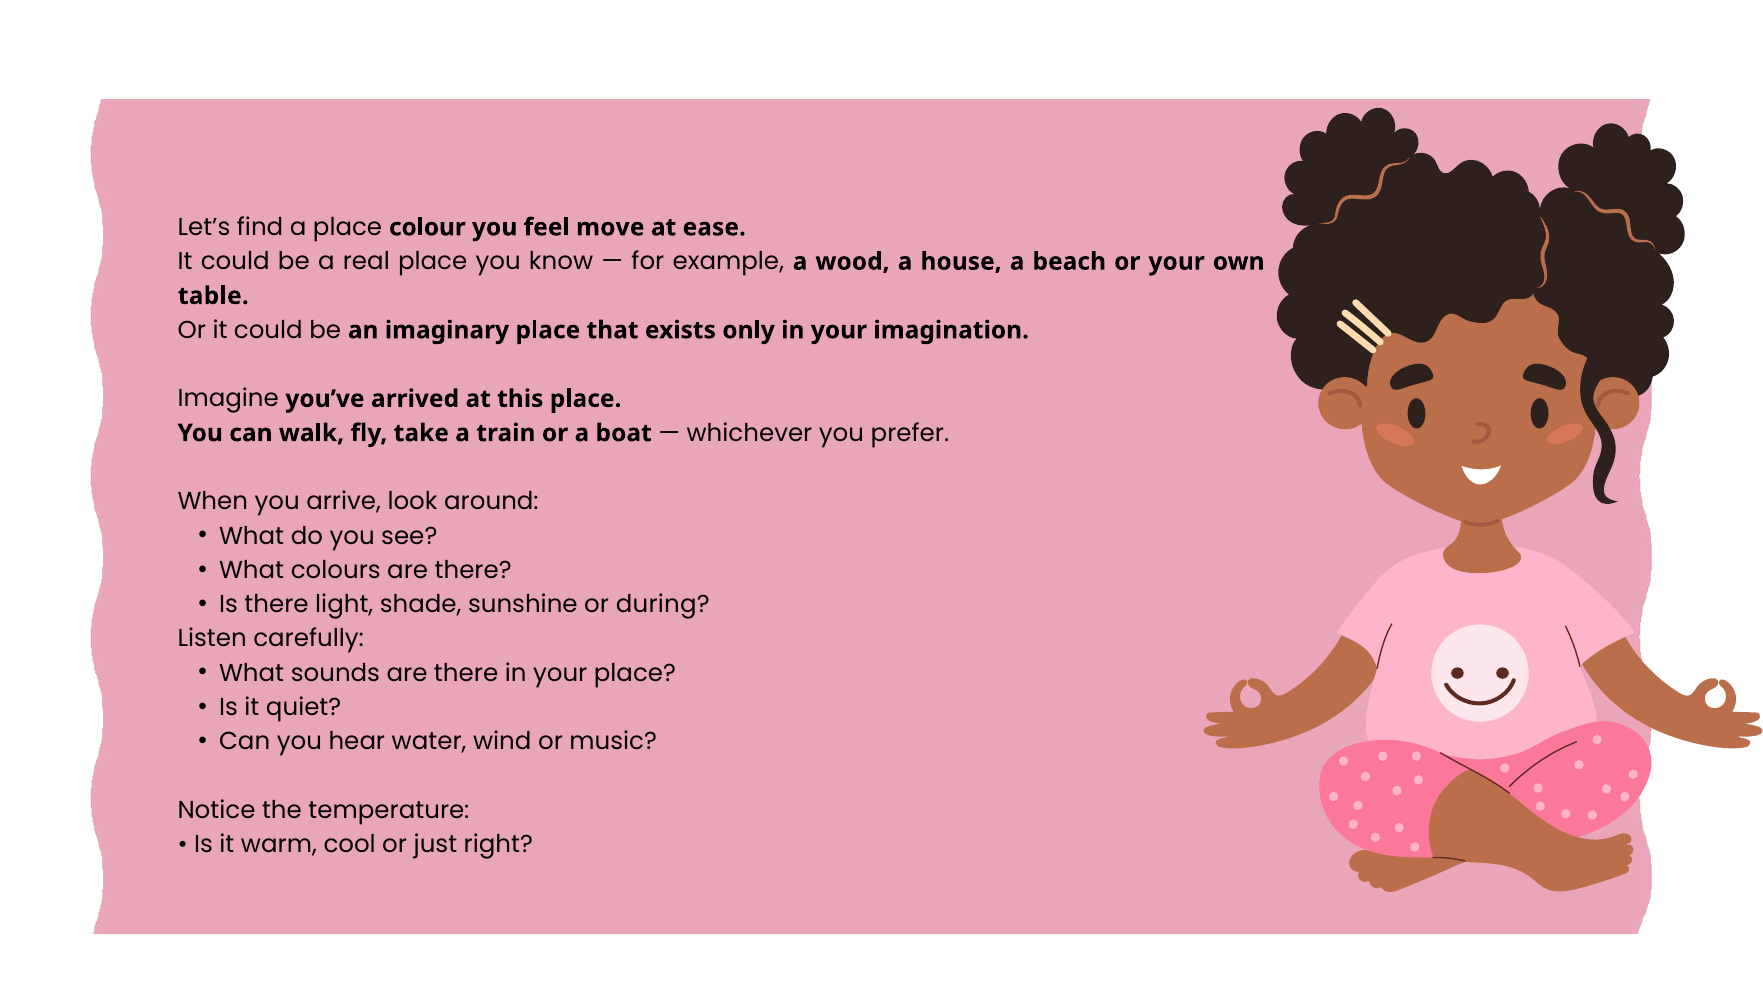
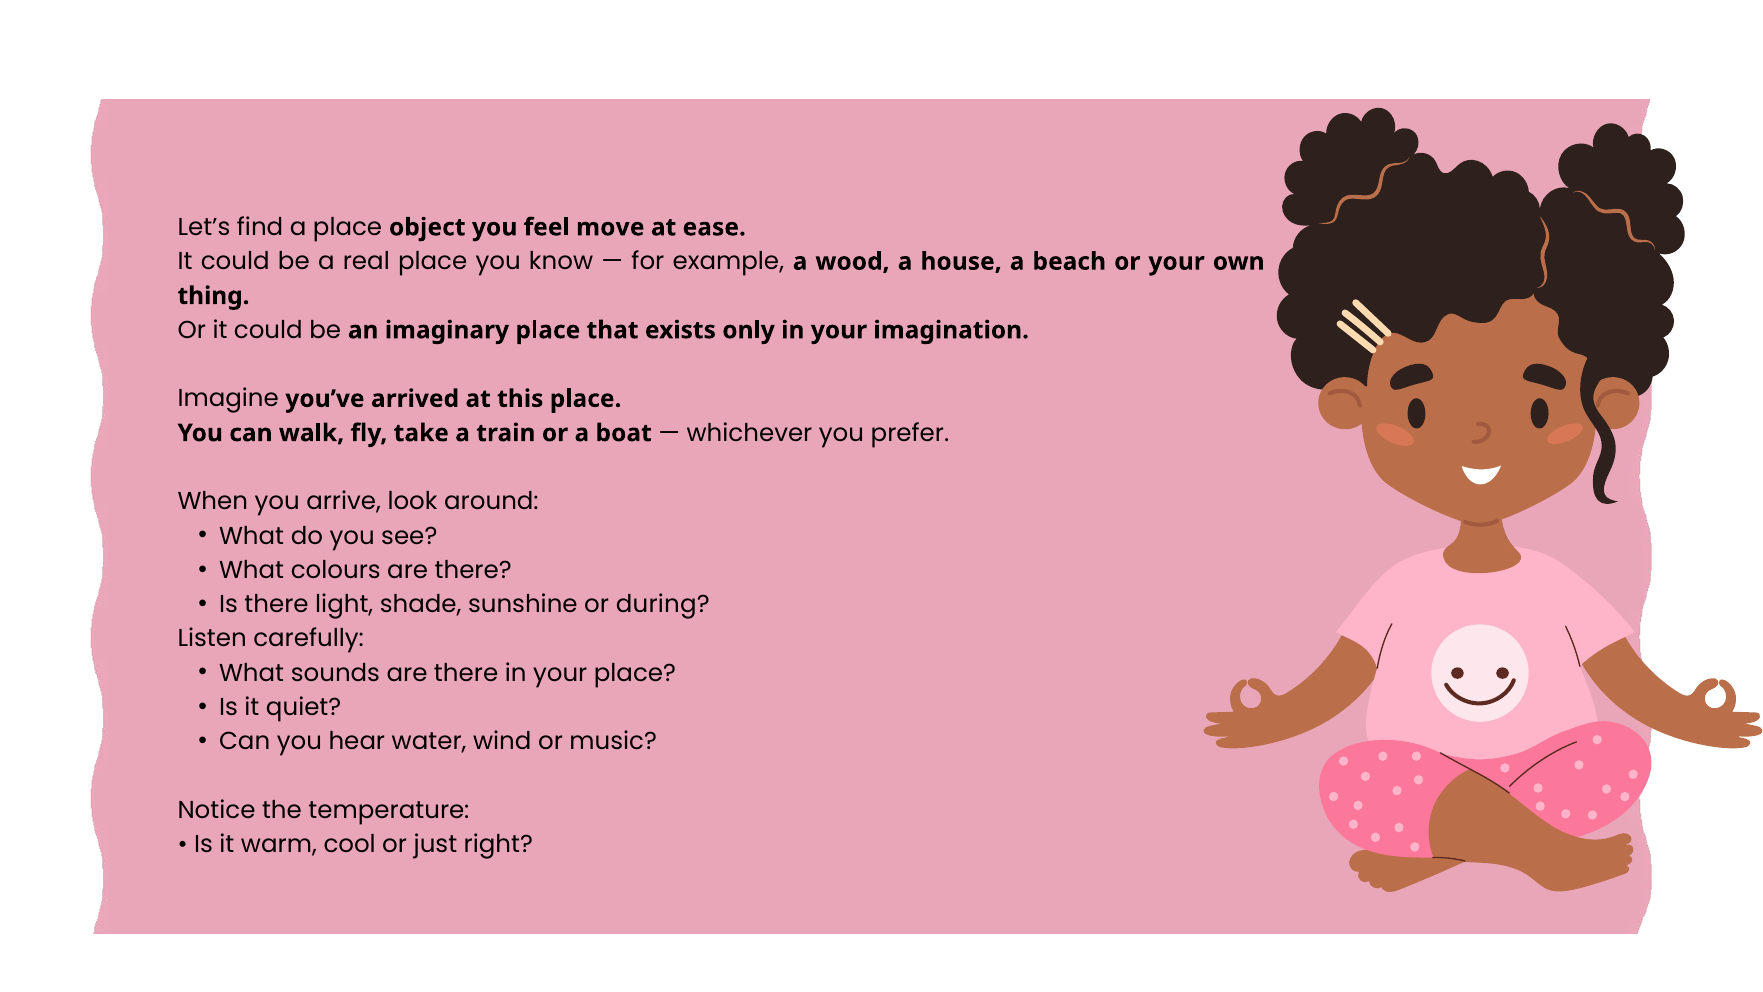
colour: colour -> object
table: table -> thing
